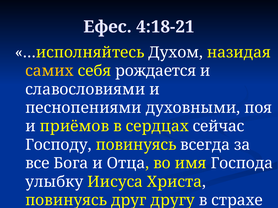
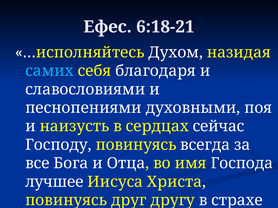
4:18-21: 4:18-21 -> 6:18-21
самих colour: yellow -> light blue
рождается: рождается -> благодаря
приёмов: приёмов -> наизусть
улыбку: улыбку -> лучшее
